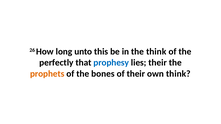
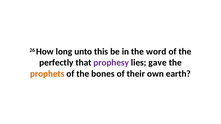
the think: think -> word
prophesy colour: blue -> purple
lies their: their -> gave
own think: think -> earth
